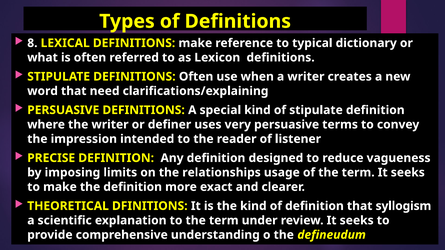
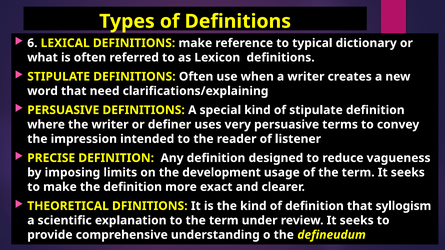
8: 8 -> 6
relationships: relationships -> development
